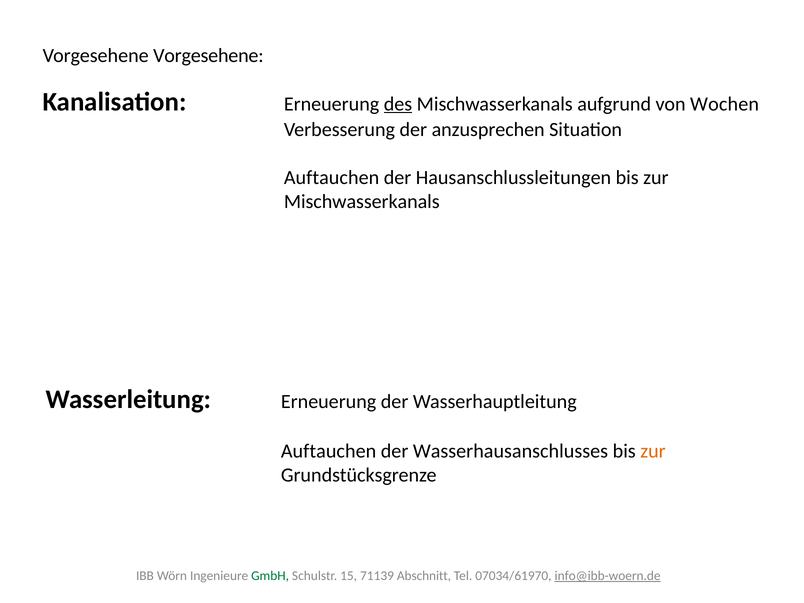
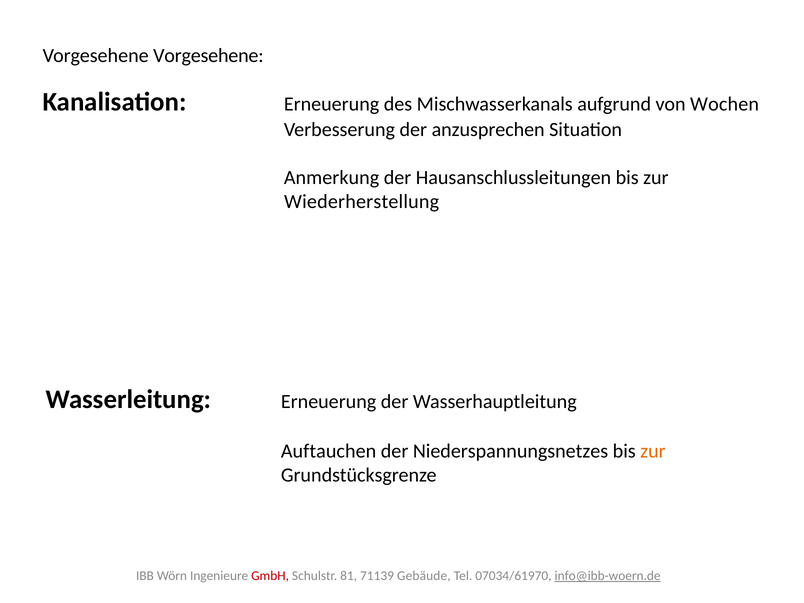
des underline: present -> none
Auftauchen at (332, 178): Auftauchen -> Anmerkung
Mischwasserkanals at (362, 202): Mischwasserkanals -> Wiederherstellung
Wasserhausanschlusses: Wasserhausanschlusses -> Niederspannungsnetzes
GmbH colour: green -> red
15: 15 -> 81
Abschnitt: Abschnitt -> Gebäude
